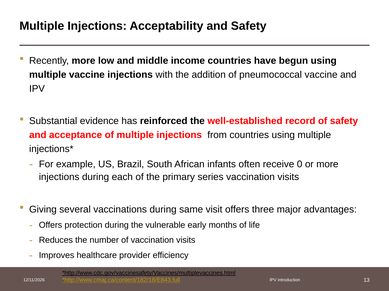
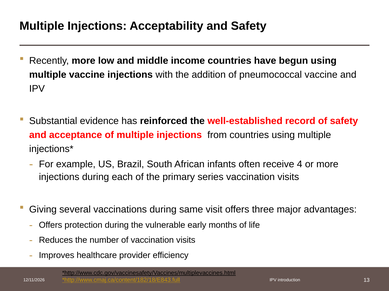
0: 0 -> 4
